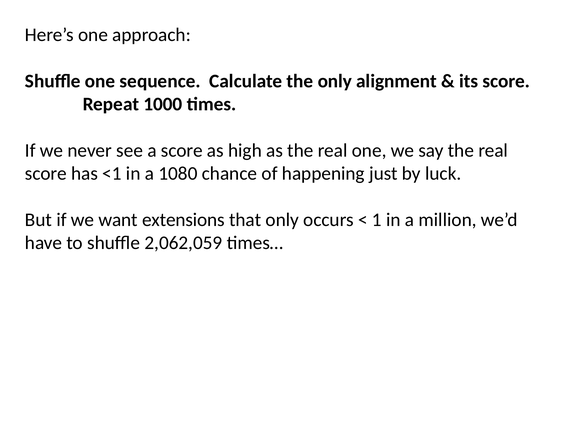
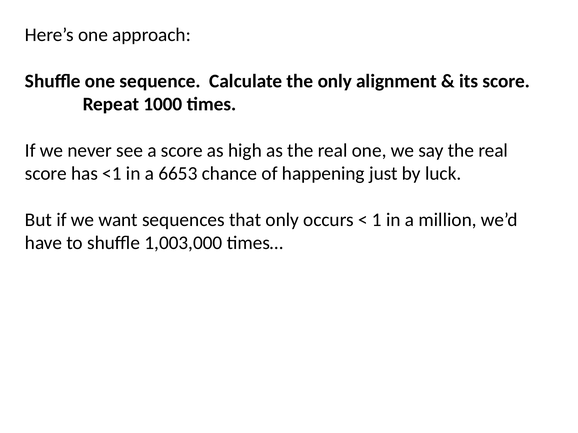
1080: 1080 -> 6653
extensions: extensions -> sequences
2,062,059: 2,062,059 -> 1,003,000
